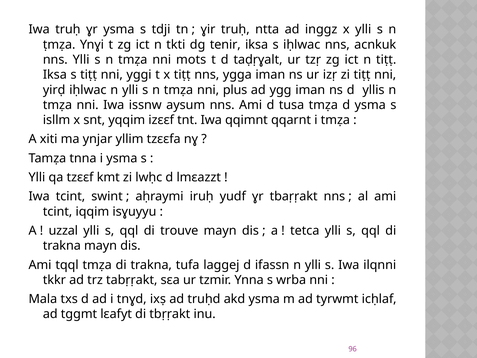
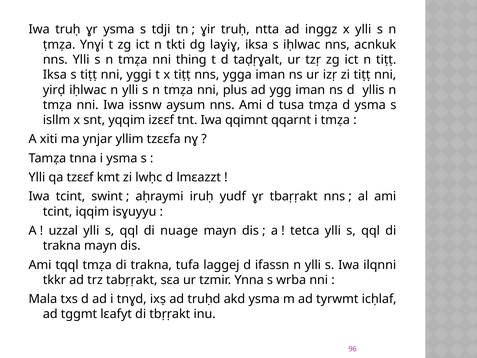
tenir: tenir -> laɣiɣ
mots: mots -> thing
trouve: trouve -> nuage
